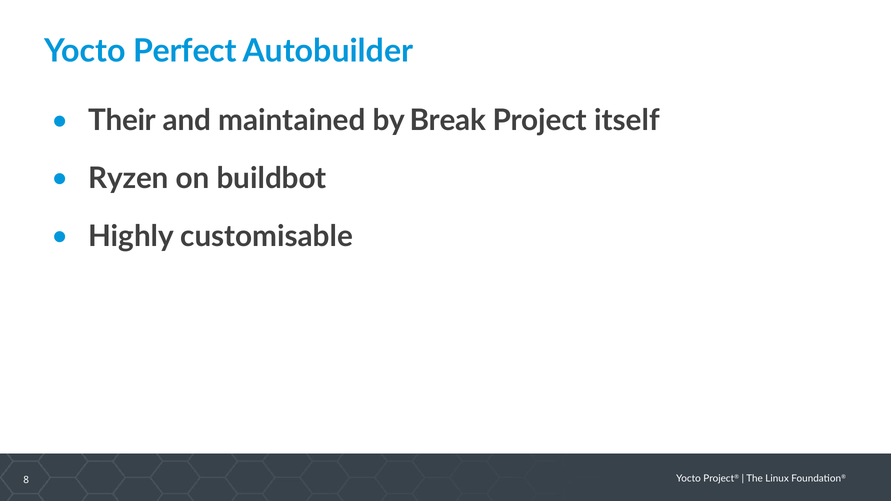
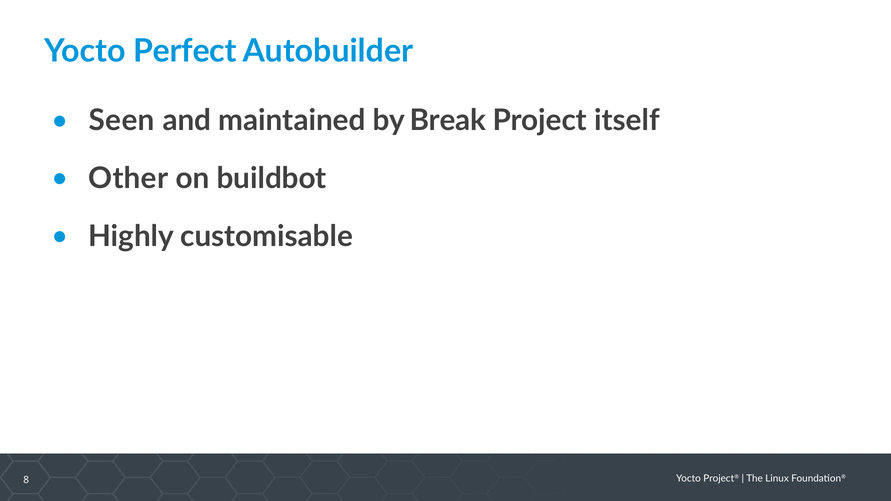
Their: Their -> Seen
Ryzen: Ryzen -> Other
